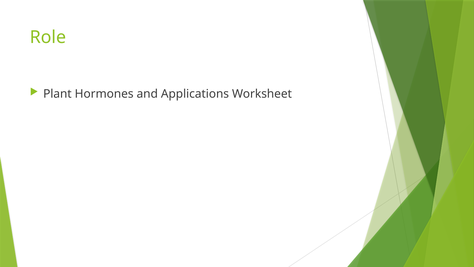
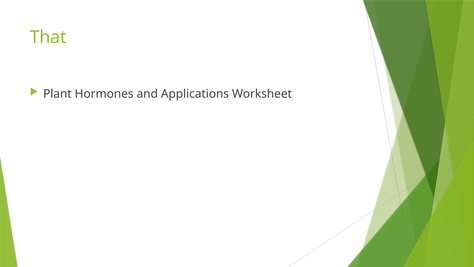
Role: Role -> That
